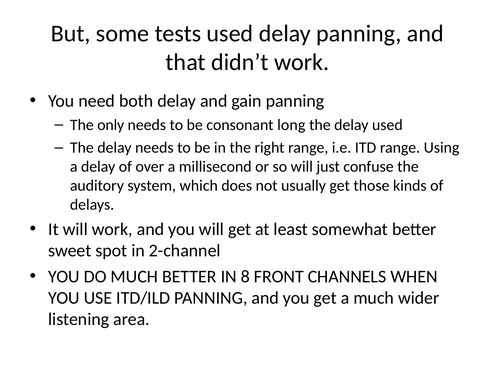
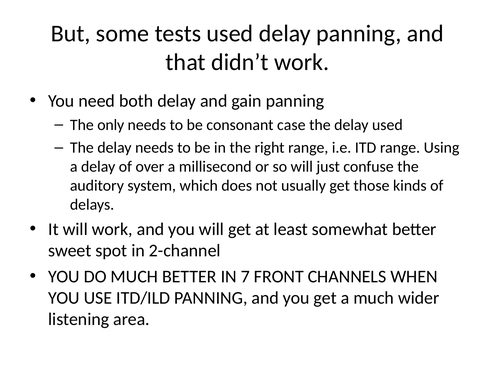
long: long -> case
8: 8 -> 7
